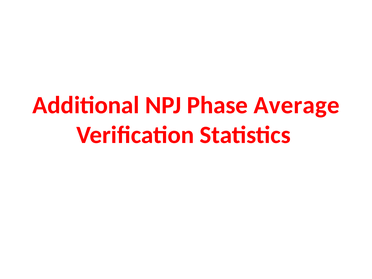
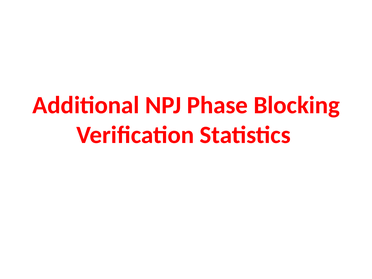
Average: Average -> Blocking
